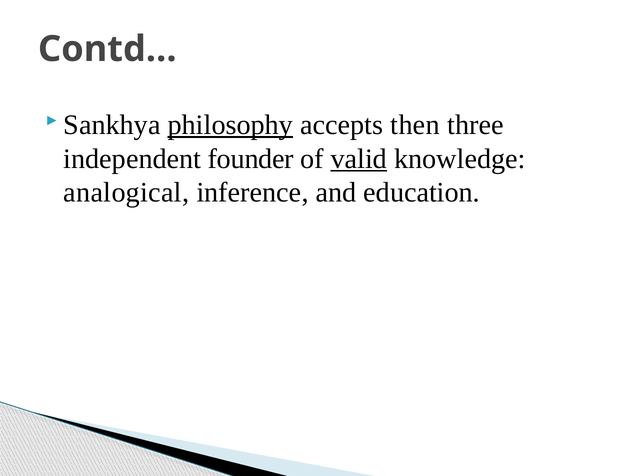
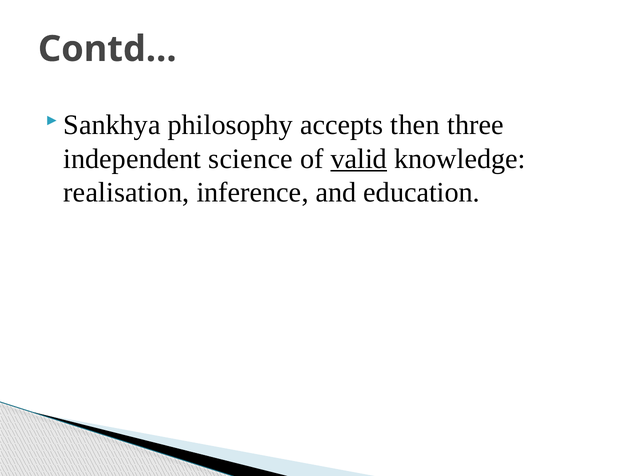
philosophy underline: present -> none
founder: founder -> science
analogical: analogical -> realisation
